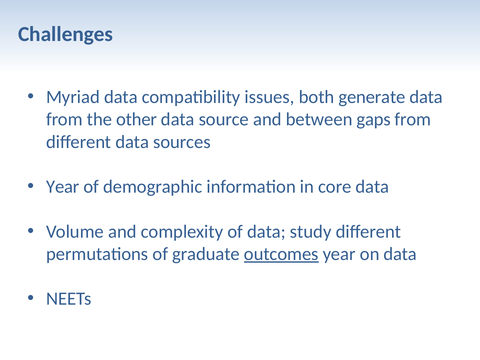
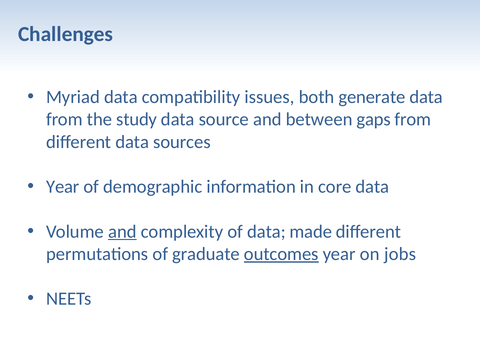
other: other -> study
and at (122, 232) underline: none -> present
study: study -> made
on data: data -> jobs
